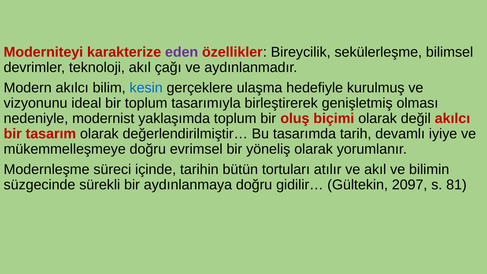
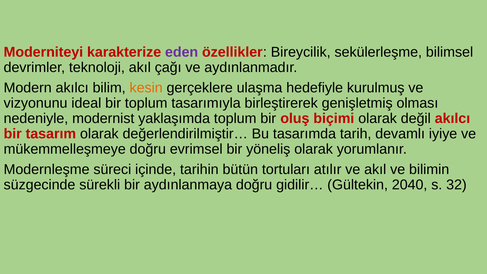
kesin colour: blue -> orange
2097: 2097 -> 2040
81: 81 -> 32
